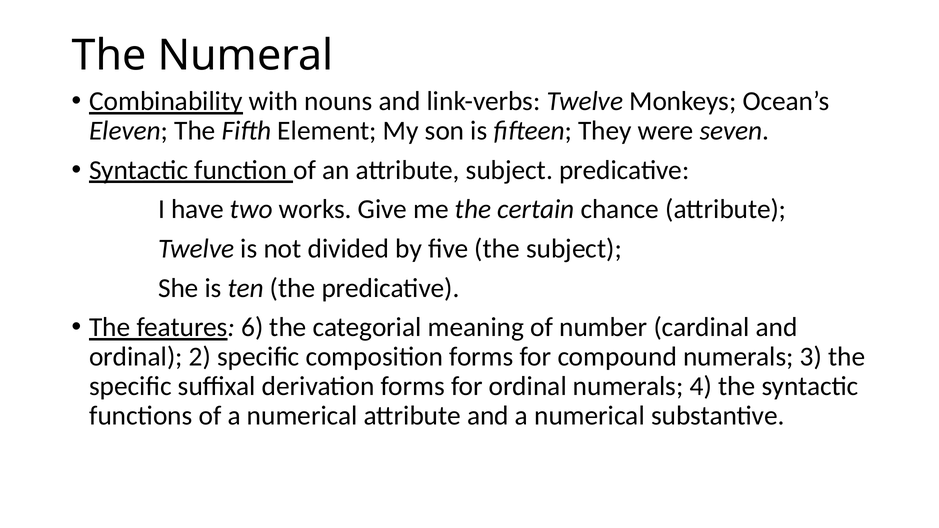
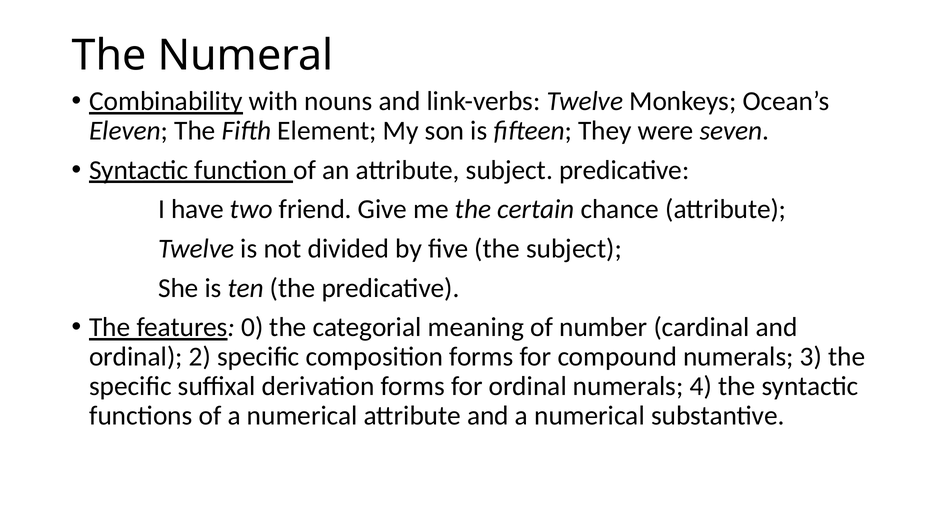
works: works -> friend
6: 6 -> 0
